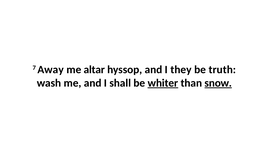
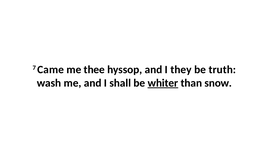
Away: Away -> Came
altar: altar -> thee
snow underline: present -> none
